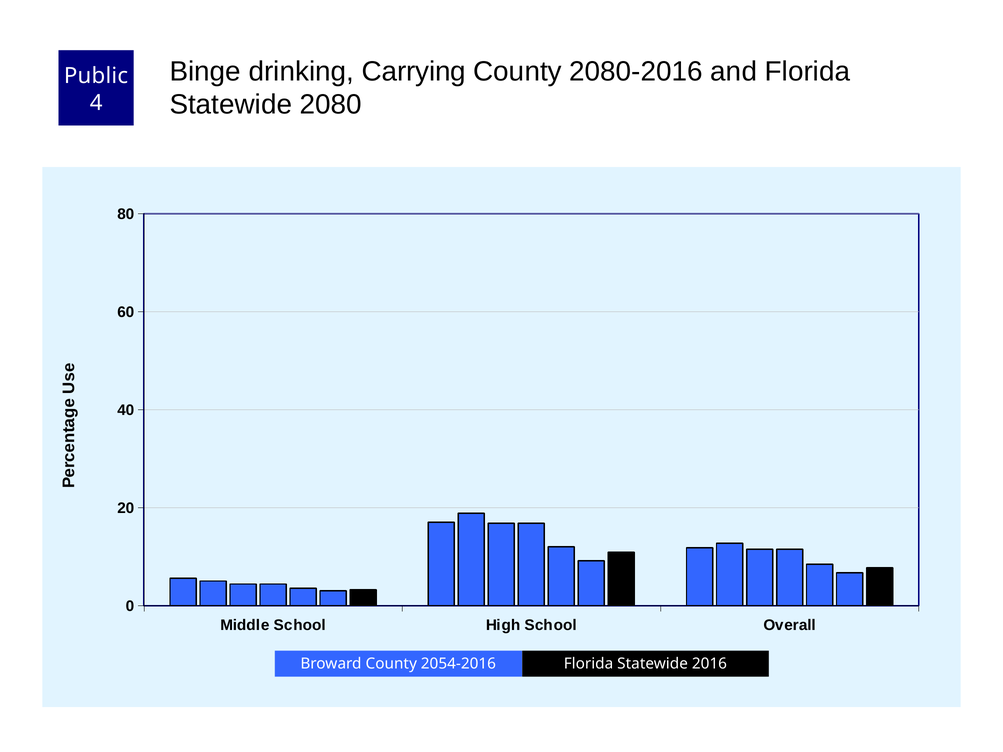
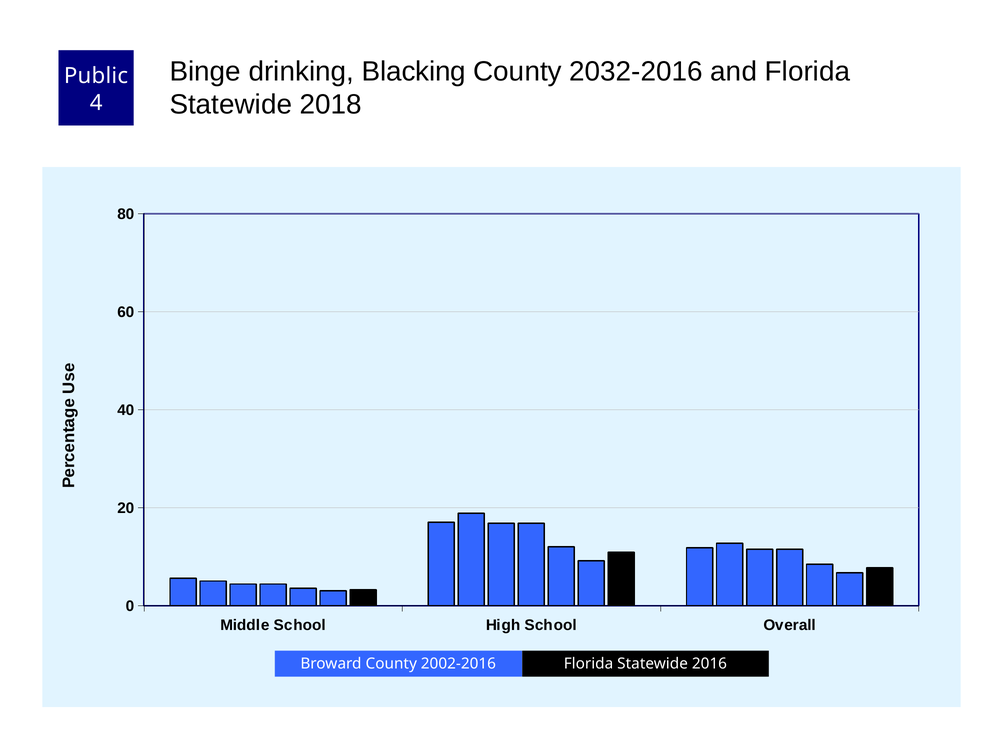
Carrying: Carrying -> Blacking
2080-2016: 2080-2016 -> 2032-2016
2080: 2080 -> 2018
2054-2016: 2054-2016 -> 2002-2016
